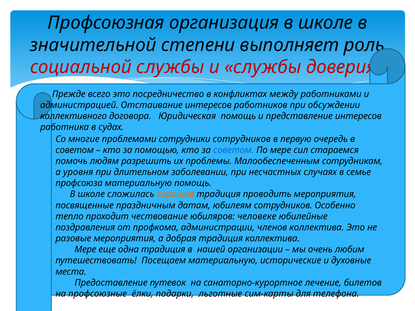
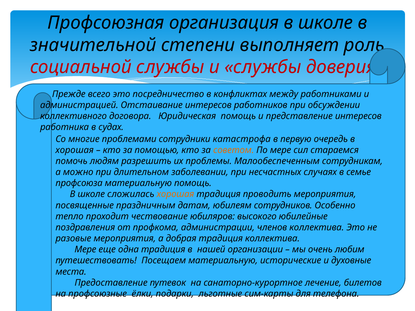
сотрудники сотрудников: сотрудников -> катастрофа
советом at (75, 150): советом -> хорошая
советом at (234, 150) colour: blue -> orange
уровня: уровня -> можно
человеке: человеке -> высокого
